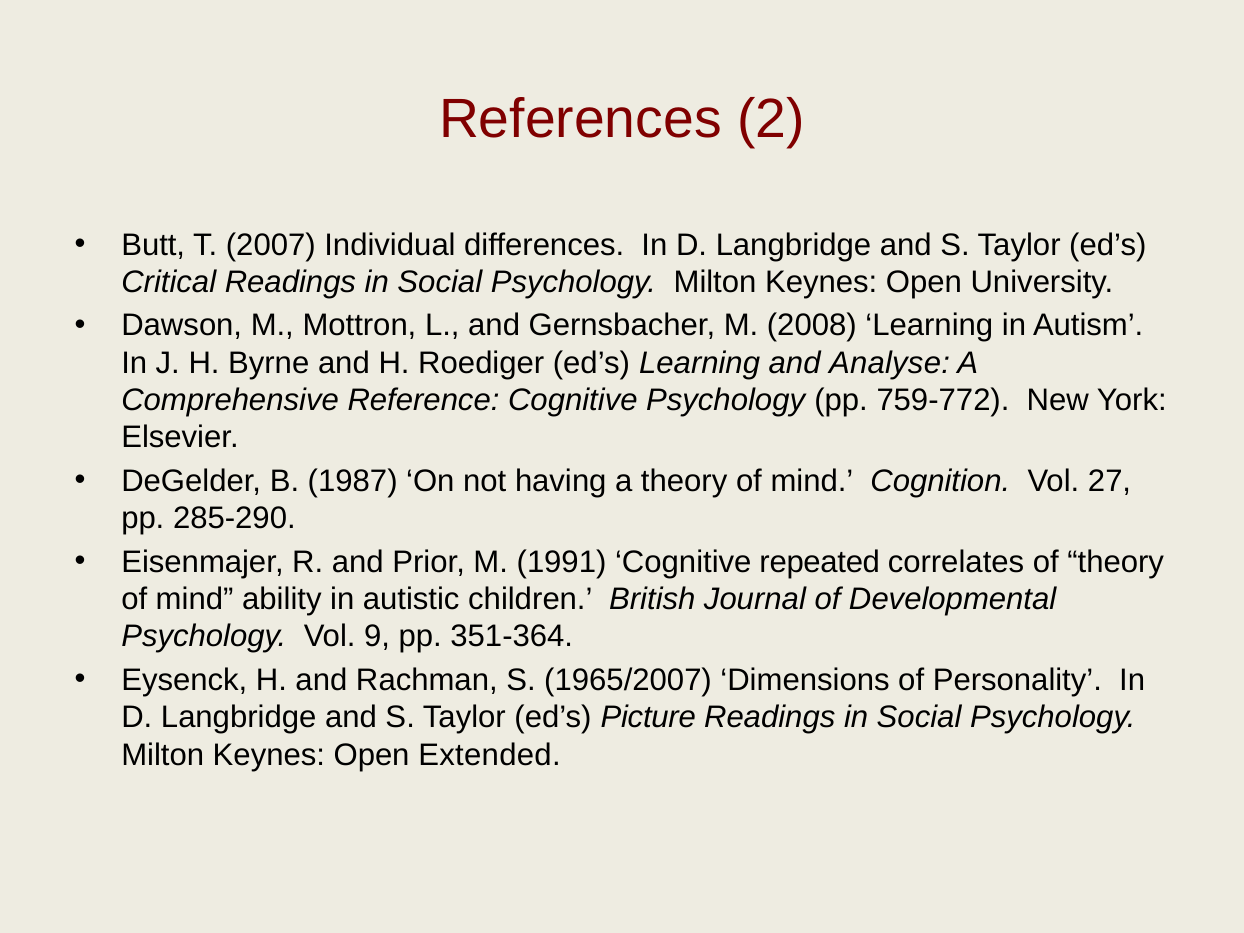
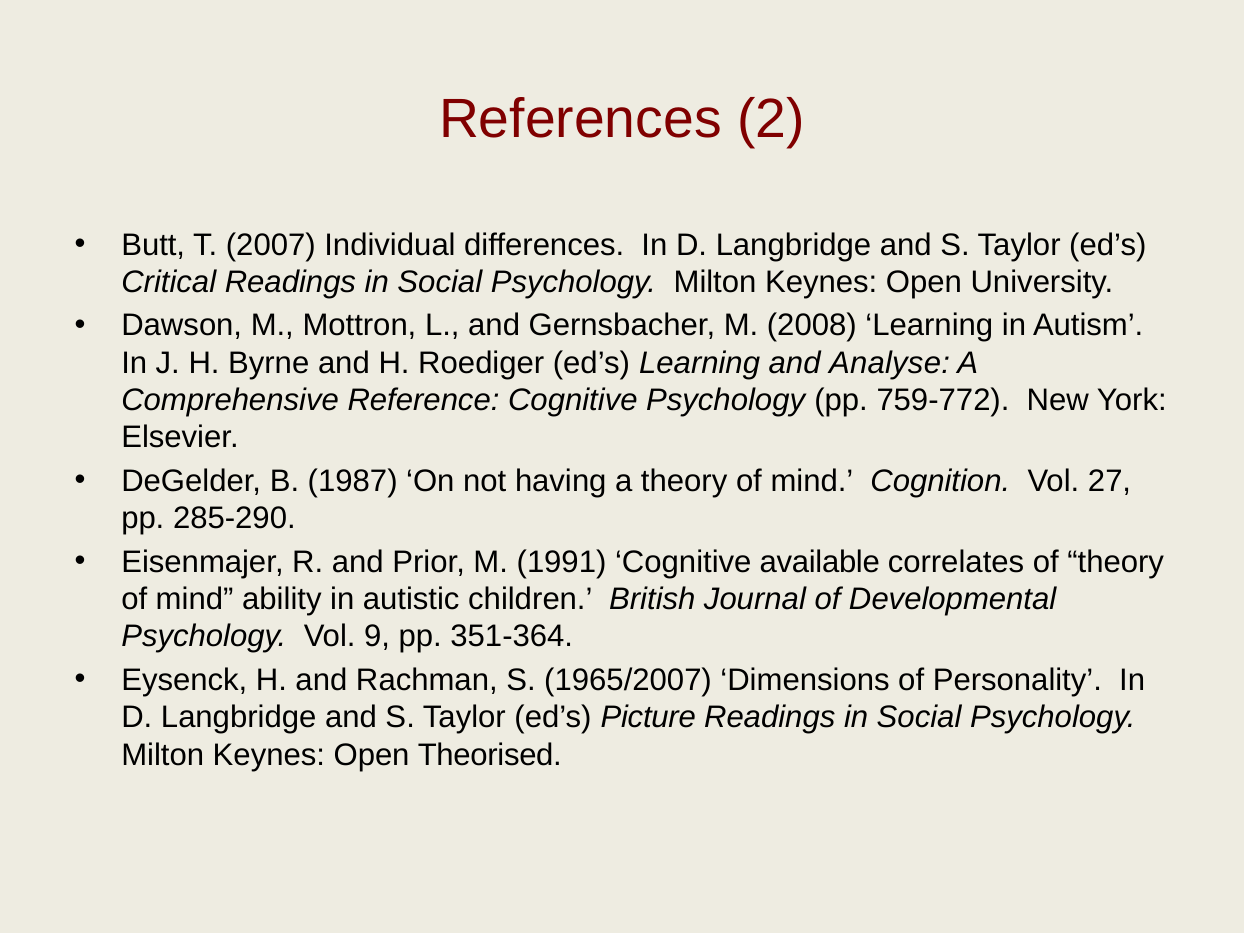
repeated: repeated -> available
Extended: Extended -> Theorised
